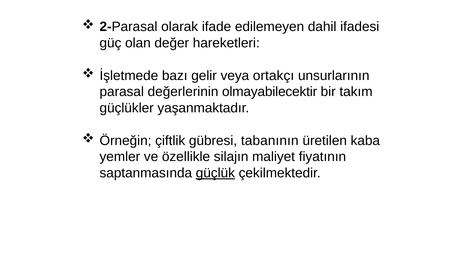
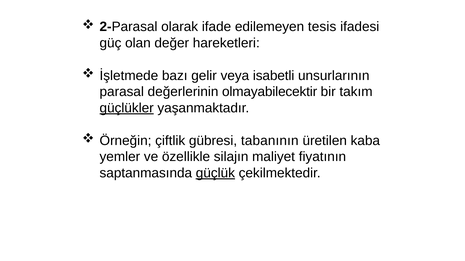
dahil: dahil -> tesis
ortakçı: ortakçı -> isabetli
güçlükler underline: none -> present
